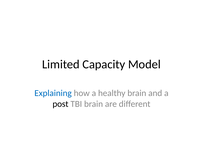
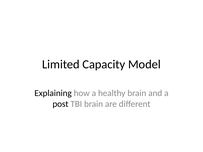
Explaining colour: blue -> black
